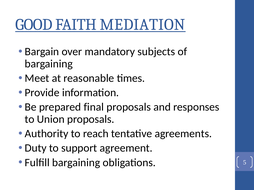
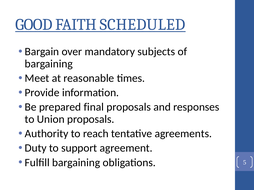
MEDIATION: MEDIATION -> SCHEDULED
